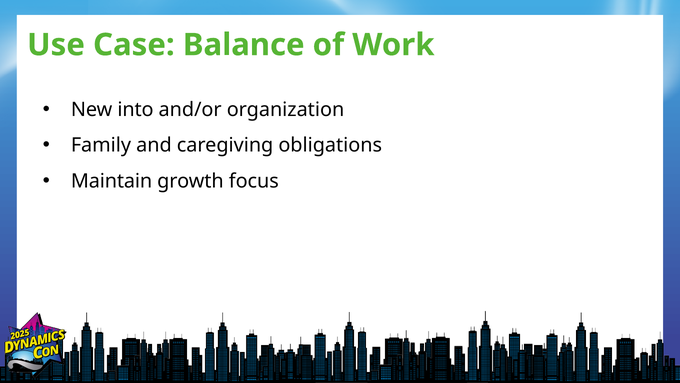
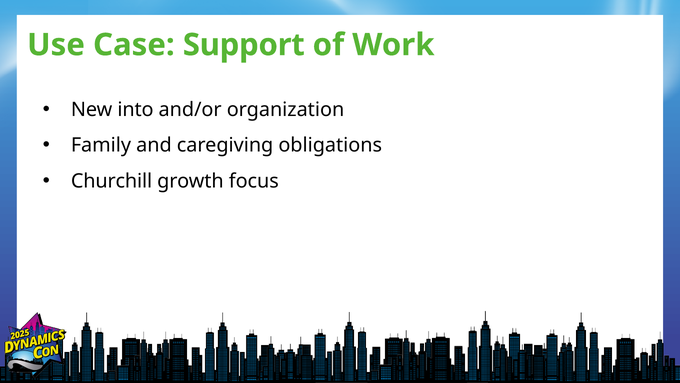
Balance: Balance -> Support
Maintain: Maintain -> Churchill
